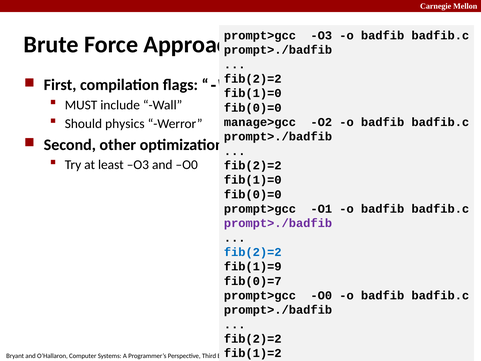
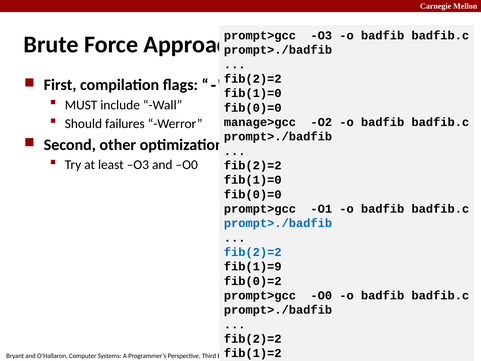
physics: physics -> failures
prompt>./badfib at (278, 223) colour: purple -> blue
fib(0)=7 at (253, 281): fib(0)=7 -> fib(0)=2
